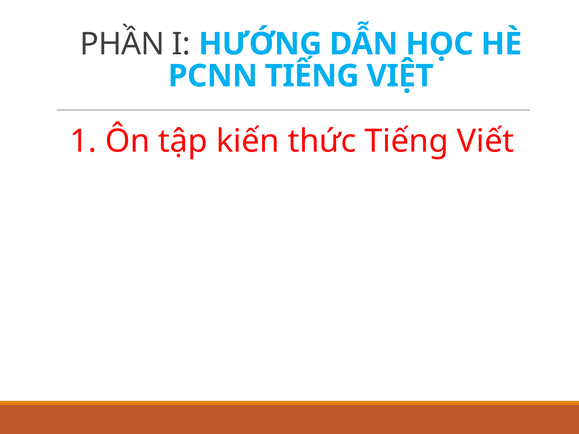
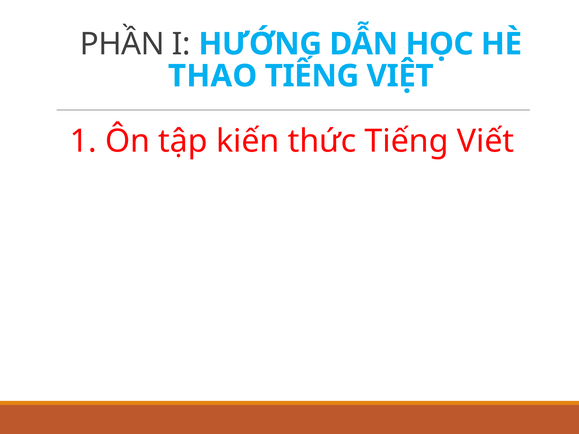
PCNN: PCNN -> THAO
